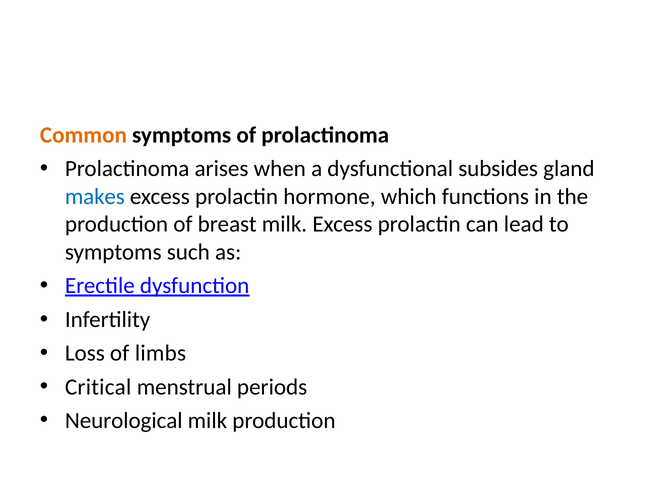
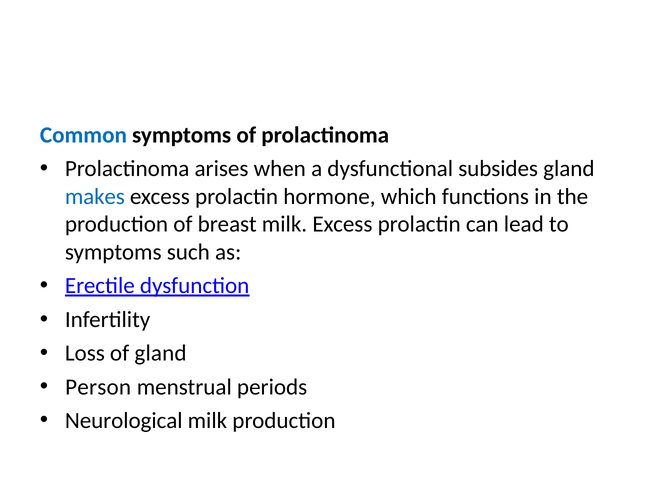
Common colour: orange -> blue
of limbs: limbs -> gland
Critical: Critical -> Person
